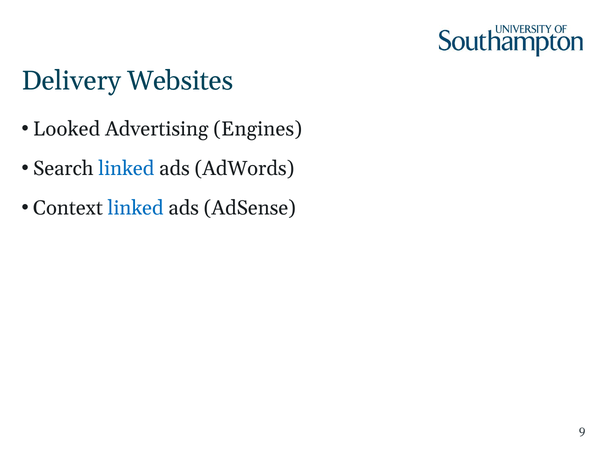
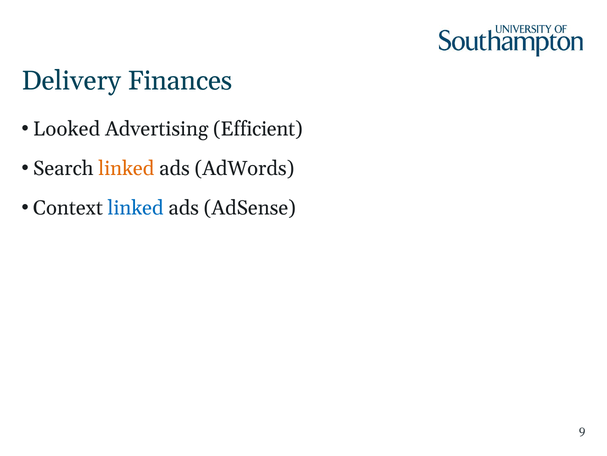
Websites: Websites -> Finances
Engines: Engines -> Efficient
linked at (126, 168) colour: blue -> orange
